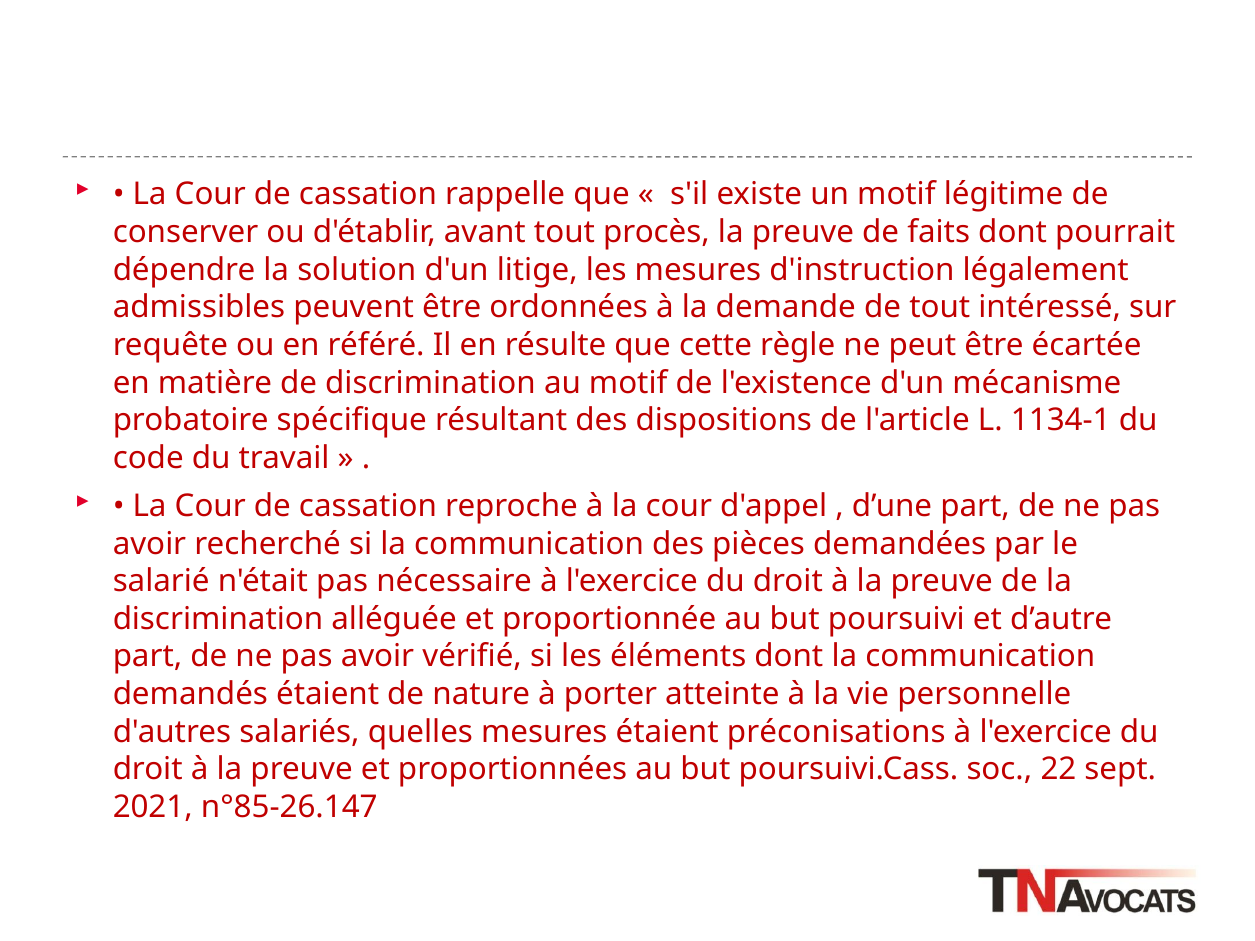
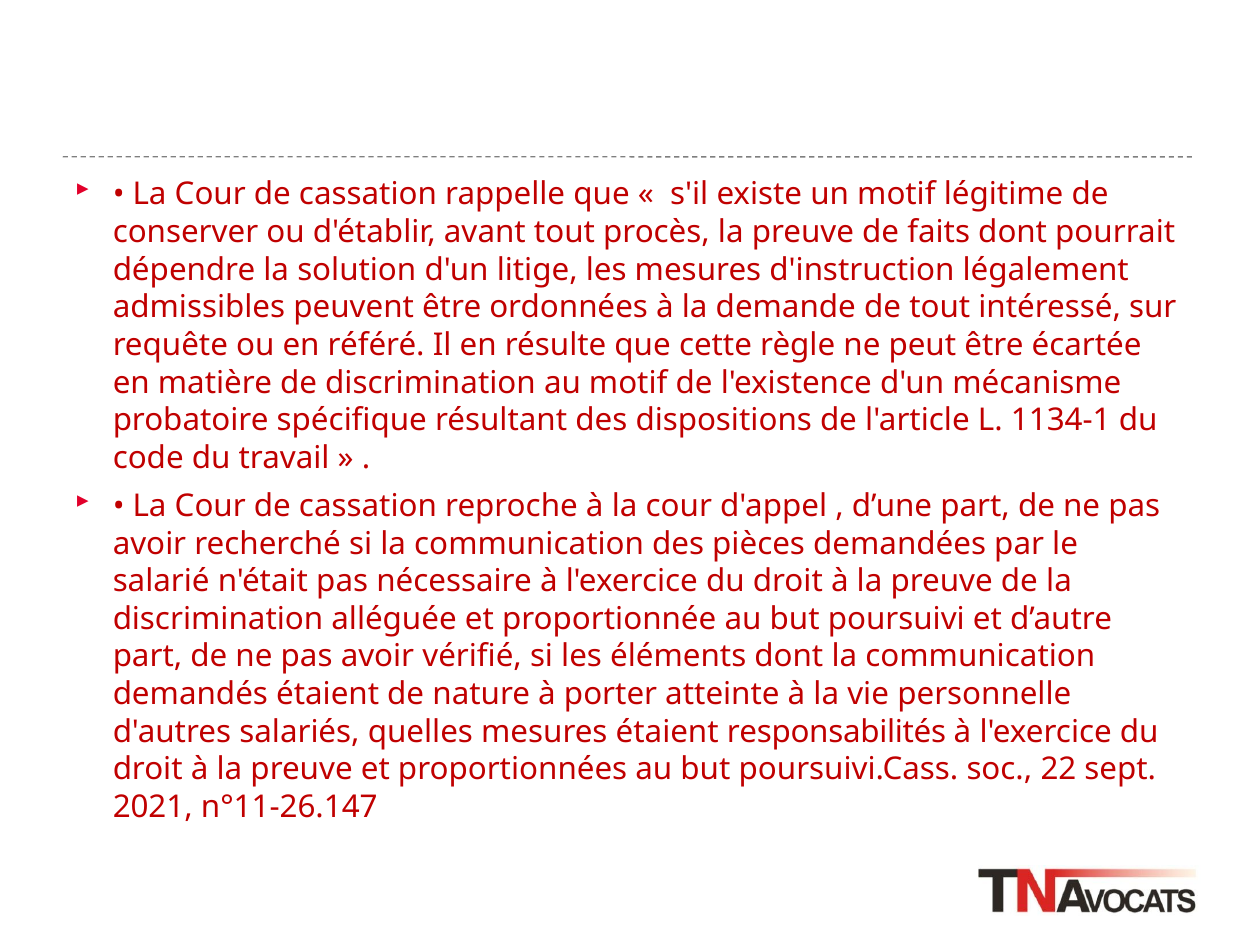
préconisations: préconisations -> responsabilités
n°85-26.147: n°85-26.147 -> n°11-26.147
